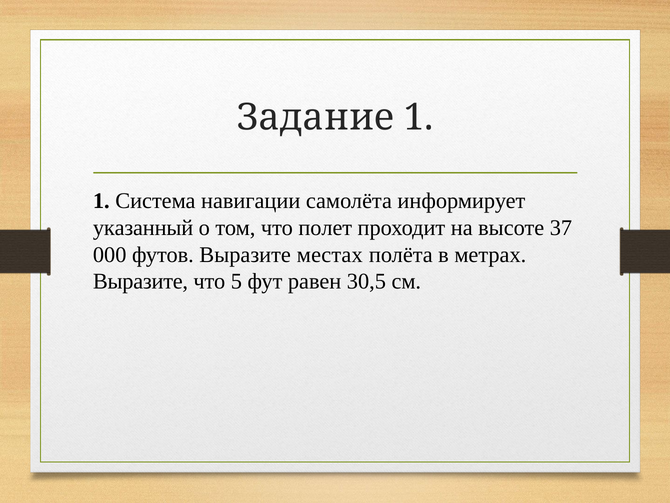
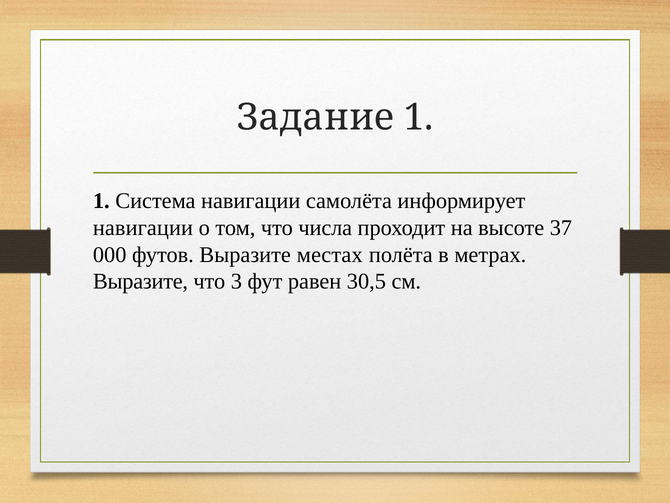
указанный at (143, 228): указанный -> навигации
полет: полет -> числа
5: 5 -> 3
